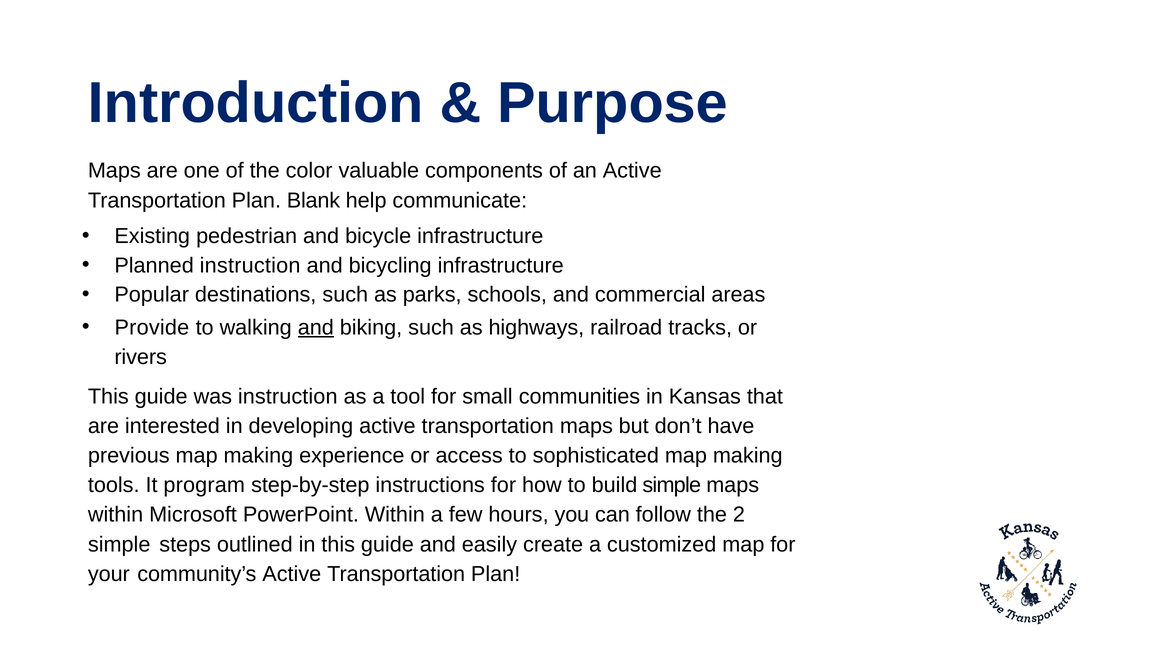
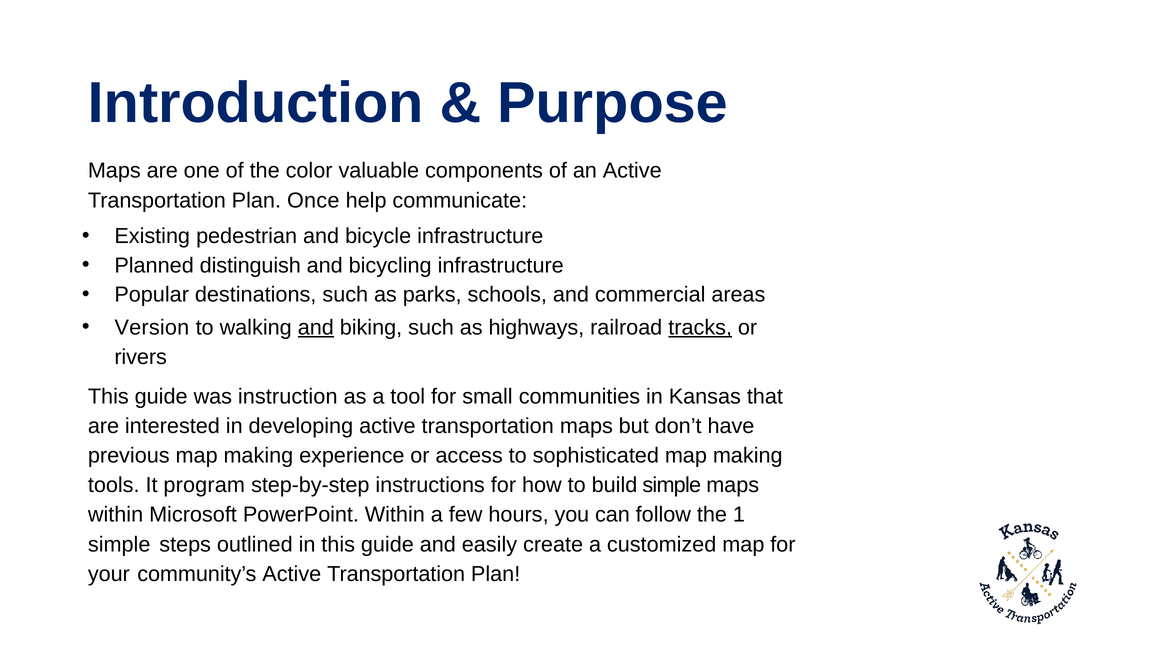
Blank: Blank -> Once
Planned instruction: instruction -> distinguish
Provide: Provide -> Version
tracks underline: none -> present
2: 2 -> 1
